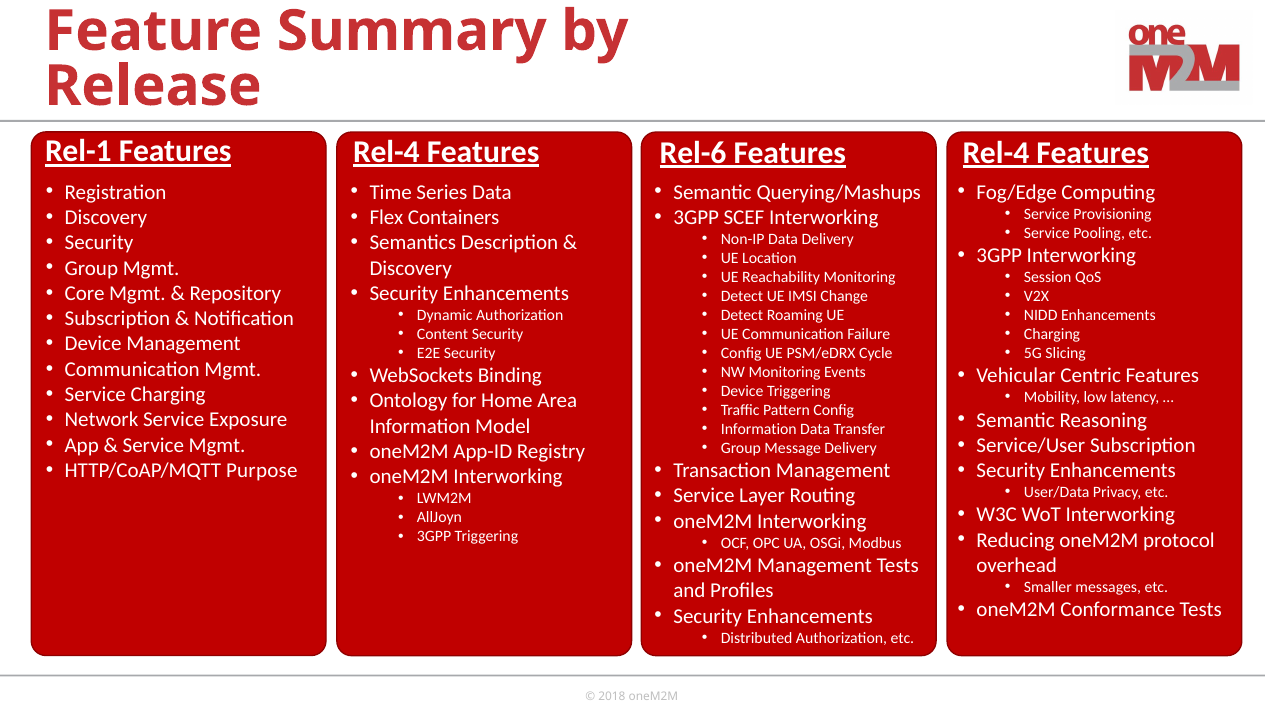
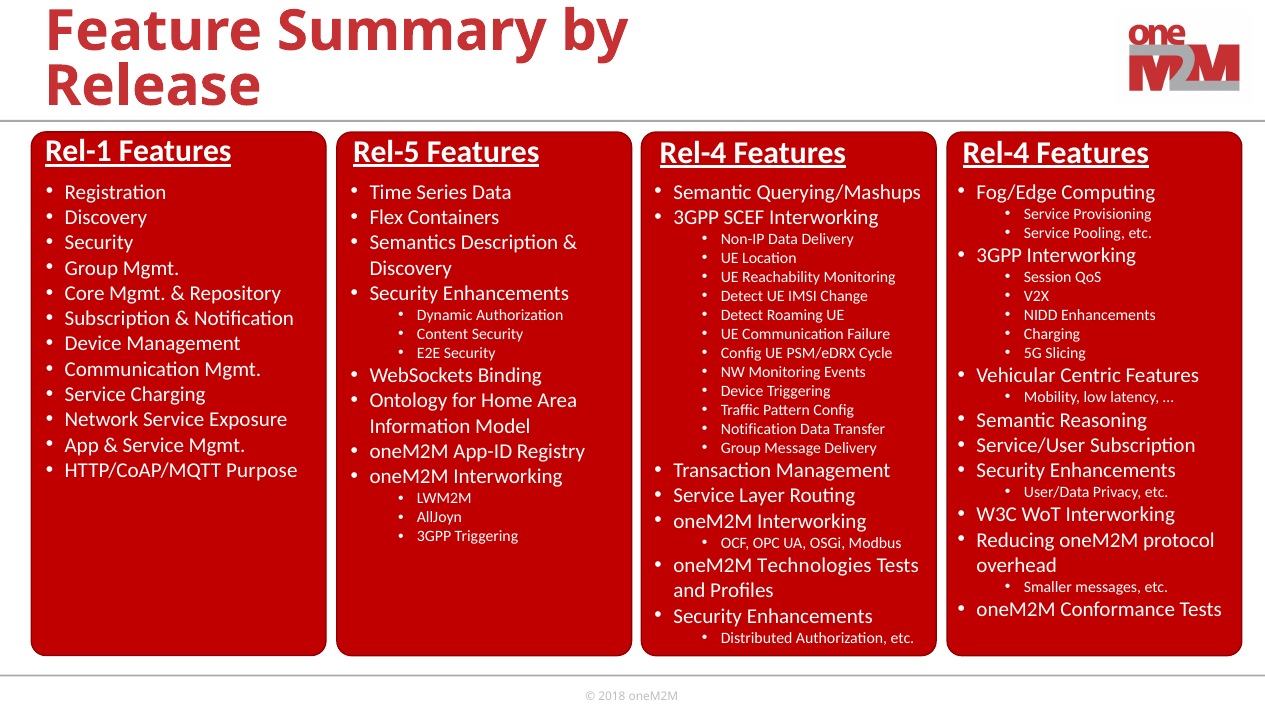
Rel-1 Features Rel-4: Rel-4 -> Rel-5
Rel-6 at (693, 153): Rel-6 -> Rel-4
Information at (759, 429): Information -> Notification
oneM2M Management: Management -> Technologies
